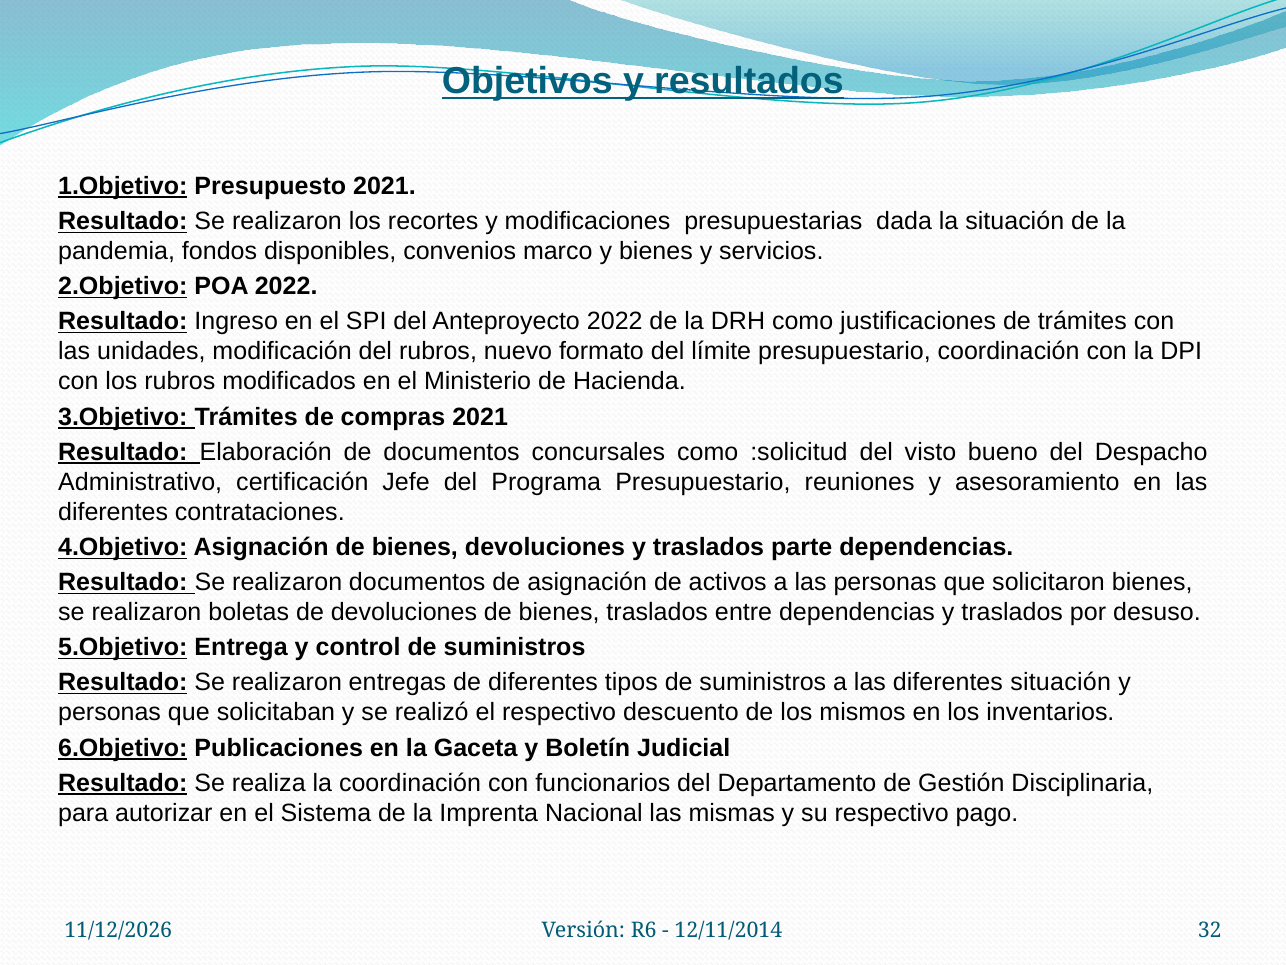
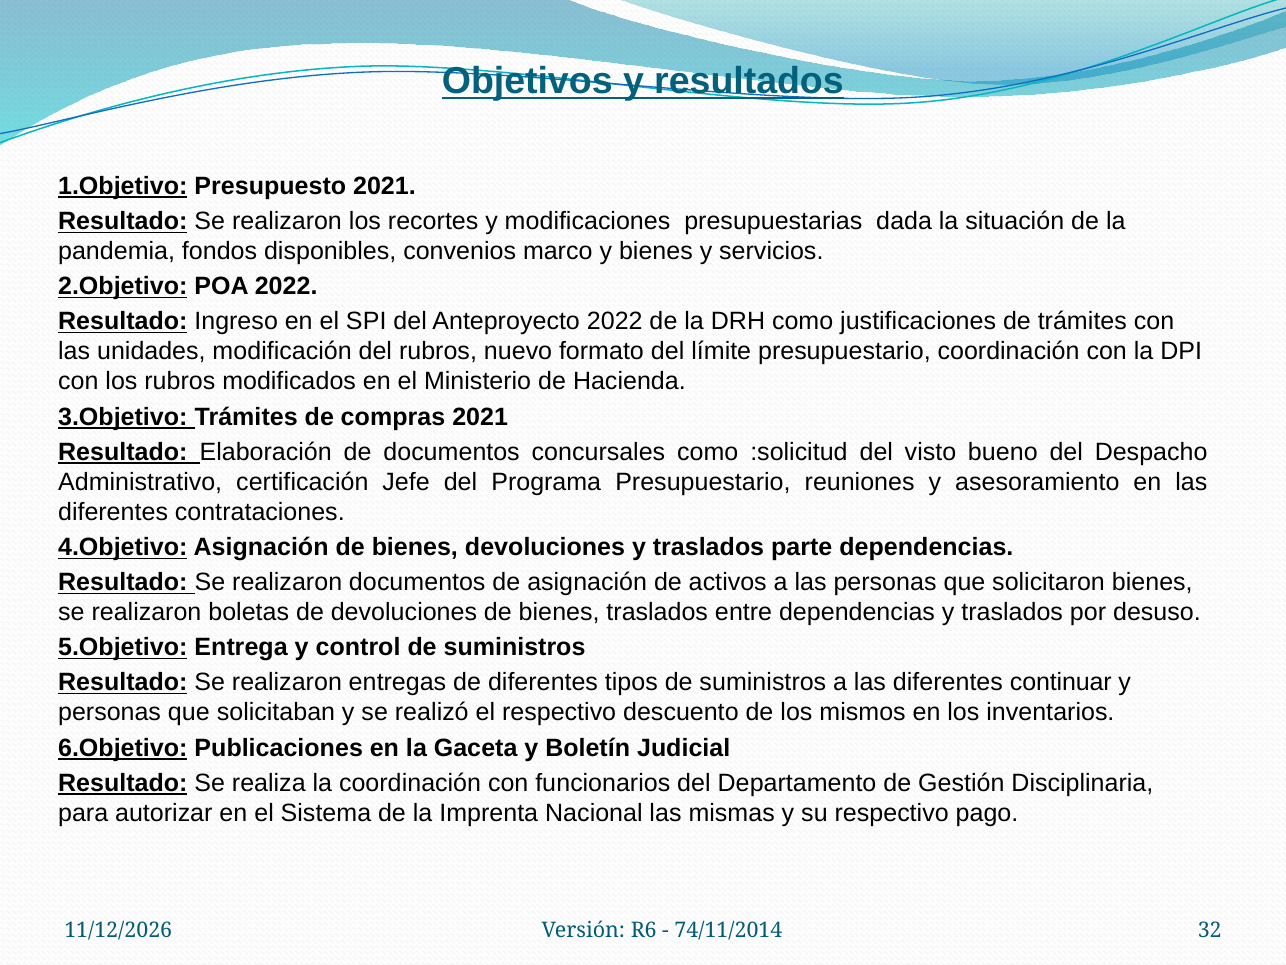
diferentes situación: situación -> continuar
12/11/2014: 12/11/2014 -> 74/11/2014
